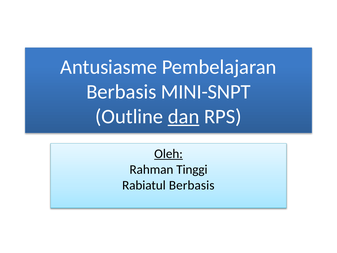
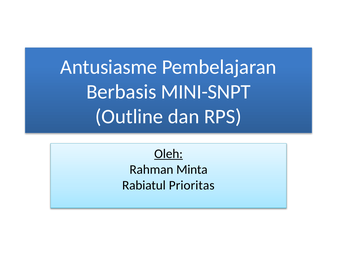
dan underline: present -> none
Tinggi: Tinggi -> Minta
Rabiatul Berbasis: Berbasis -> Prioritas
